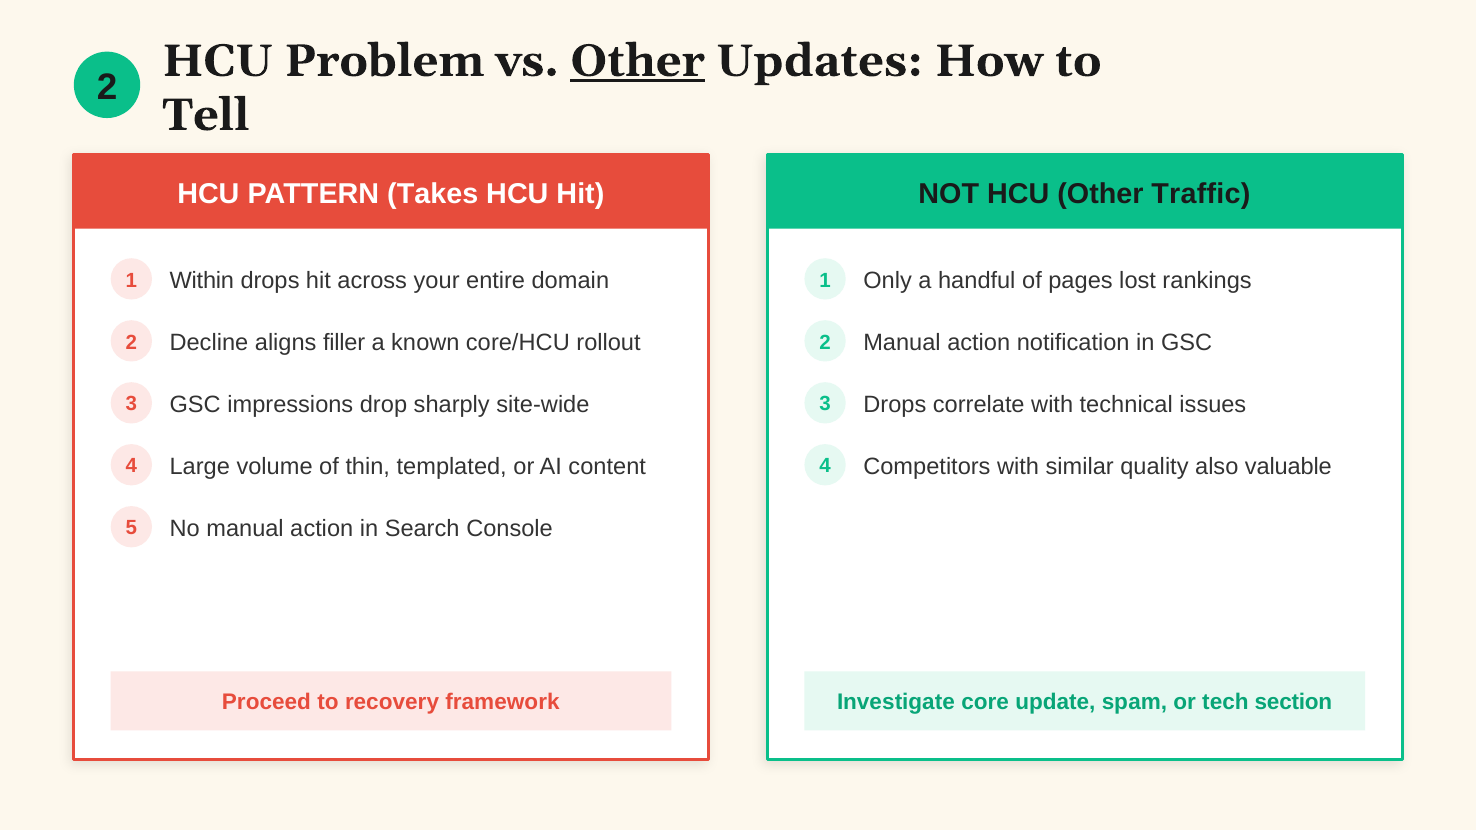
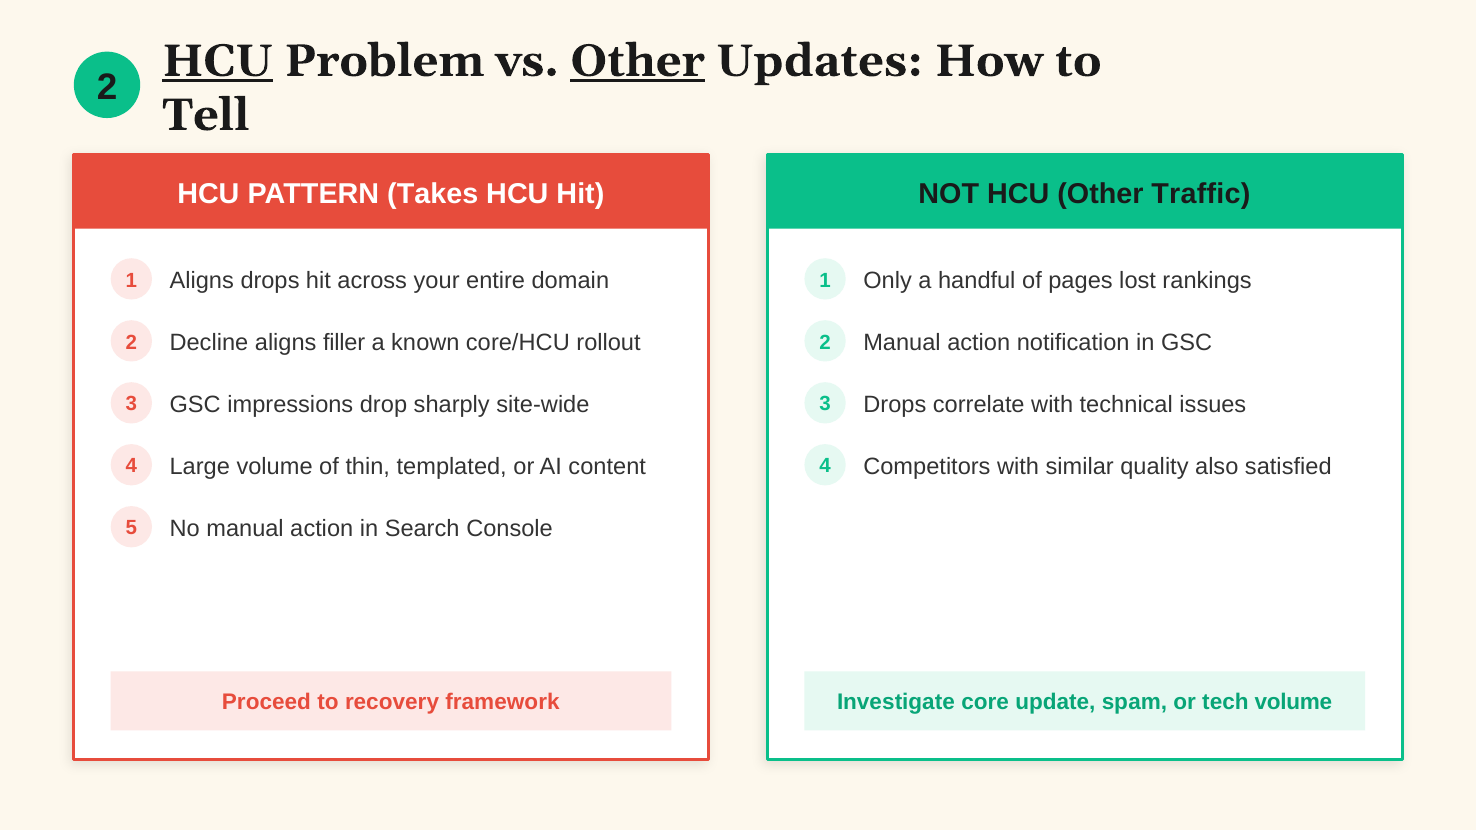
HCU at (218, 61) underline: none -> present
1 Within: Within -> Aligns
valuable: valuable -> satisfied
tech section: section -> volume
